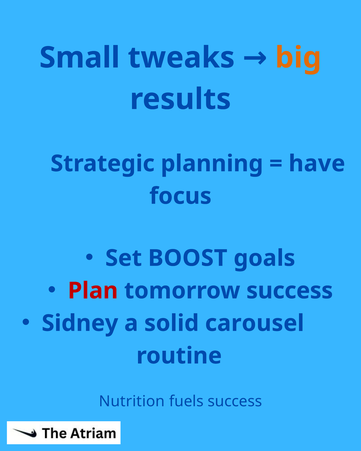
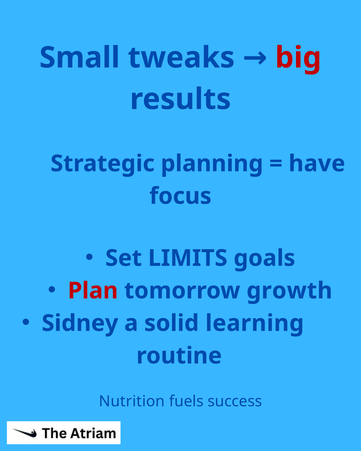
big colour: orange -> red
BOOST: BOOST -> LIMITS
tomorrow success: success -> growth
carousel: carousel -> learning
